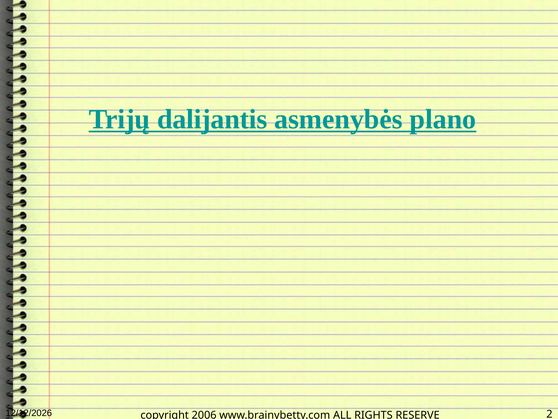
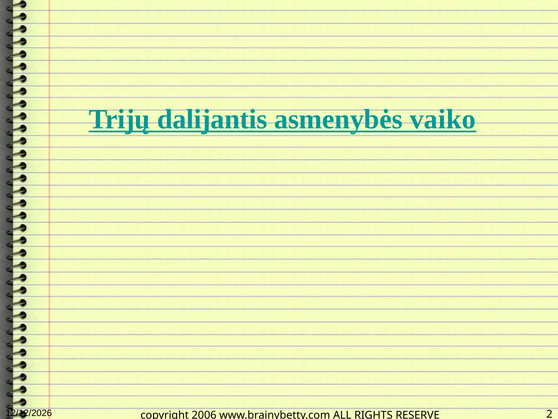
plano: plano -> vaiko
